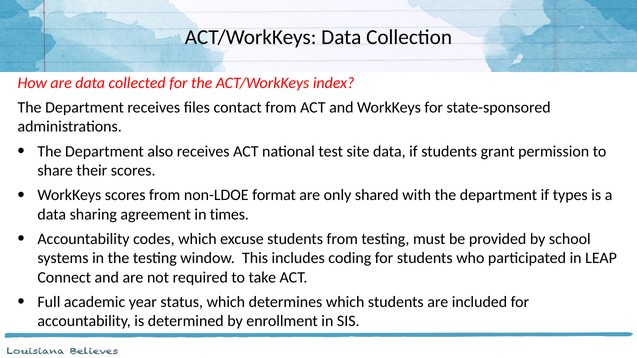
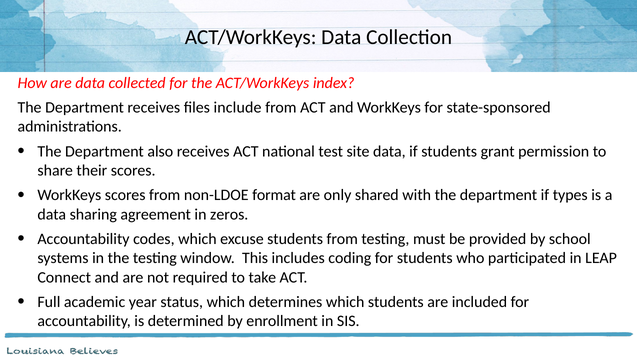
contact: contact -> include
times: times -> zeros
